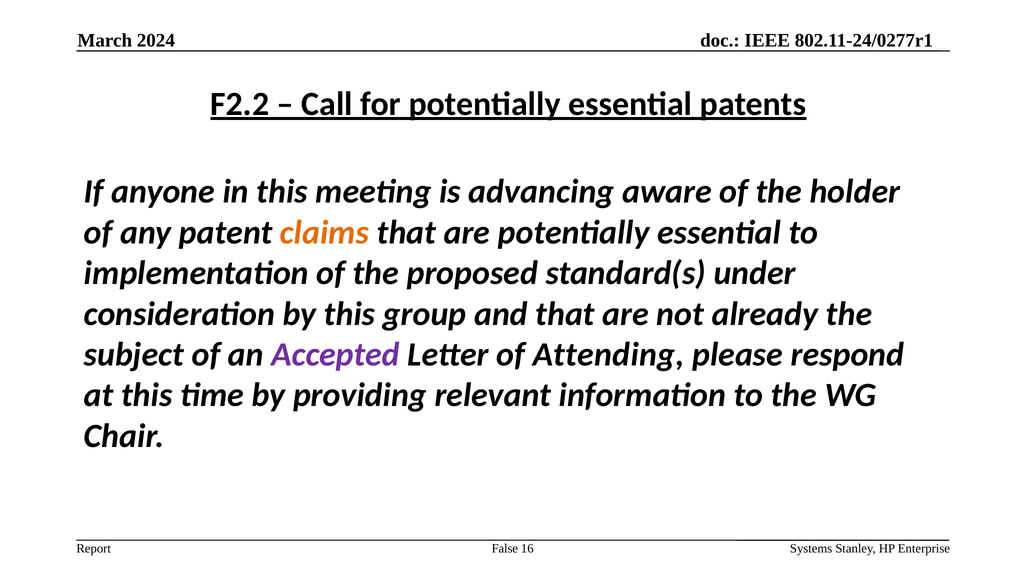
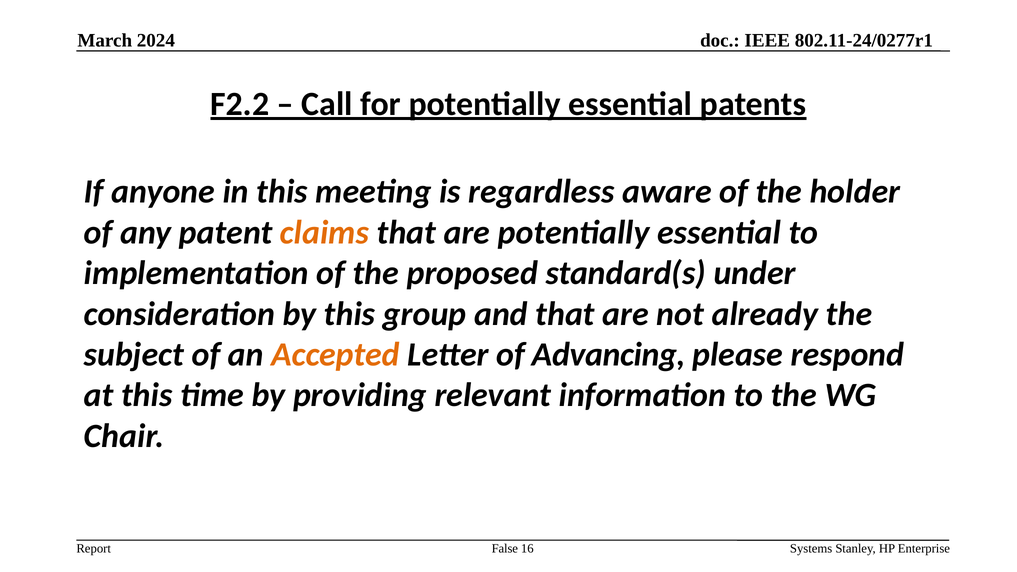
advancing: advancing -> regardless
Accepted colour: purple -> orange
Attending: Attending -> Advancing
